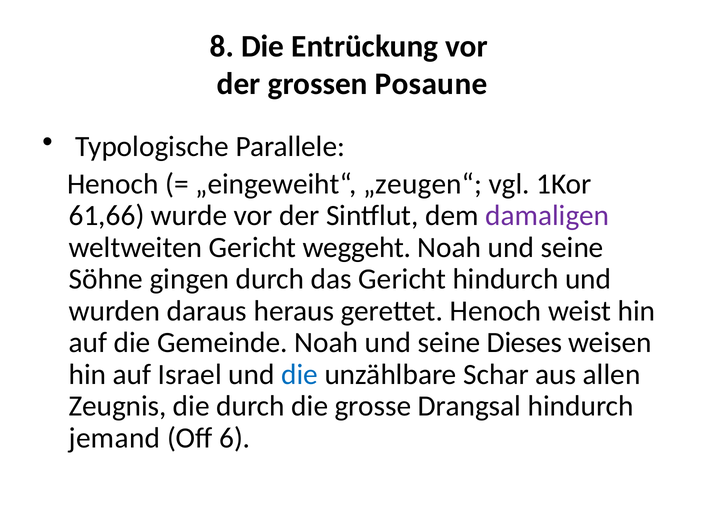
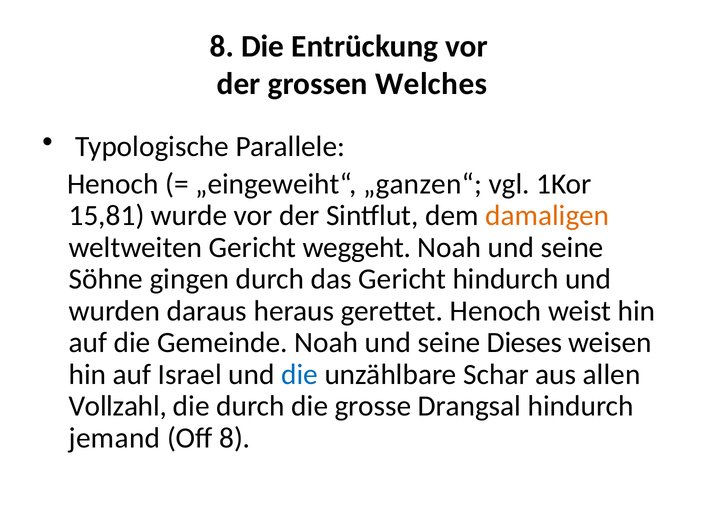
Posaune: Posaune -> Welches
„zeugen“: „zeugen“ -> „ganzen“
61,66: 61,66 -> 15,81
damaligen colour: purple -> orange
Zeugnis: Zeugnis -> Vollzahl
Off 6: 6 -> 8
